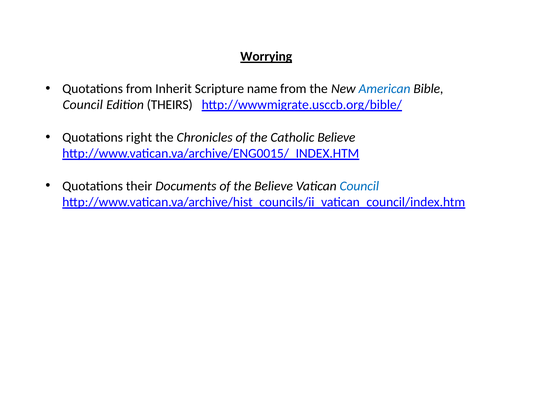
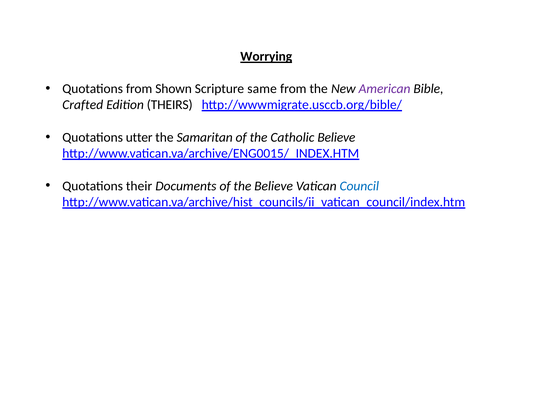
Inherit: Inherit -> Shown
name: name -> same
American colour: blue -> purple
Council at (83, 105): Council -> Crafted
right: right -> utter
Chronicles: Chronicles -> Samaritan
